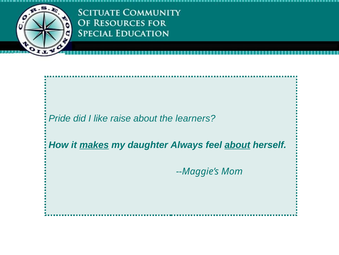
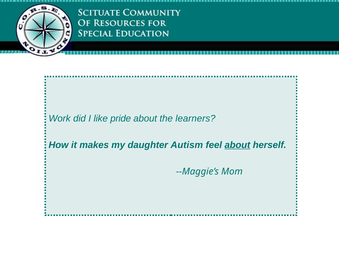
Pride: Pride -> Work
raise: raise -> pride
makes underline: present -> none
Always: Always -> Autism
